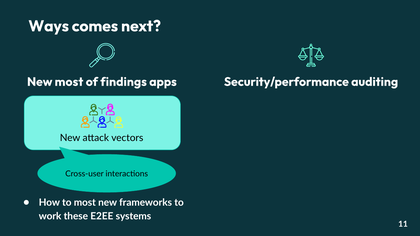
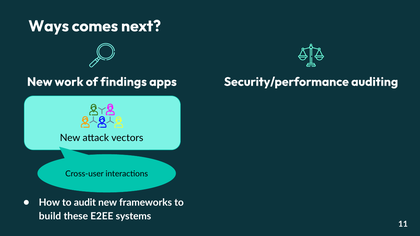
New most: most -> work
to most: most -> audit
work: work -> build
